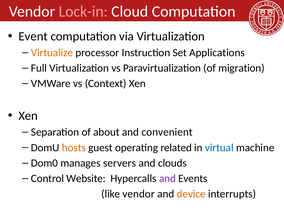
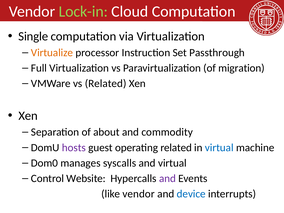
Lock-in colour: pink -> light green
Event: Event -> Single
Applications: Applications -> Passthrough
vs Context: Context -> Related
convenient: convenient -> commodity
hosts colour: orange -> purple
servers: servers -> syscalls
and clouds: clouds -> virtual
device colour: orange -> blue
